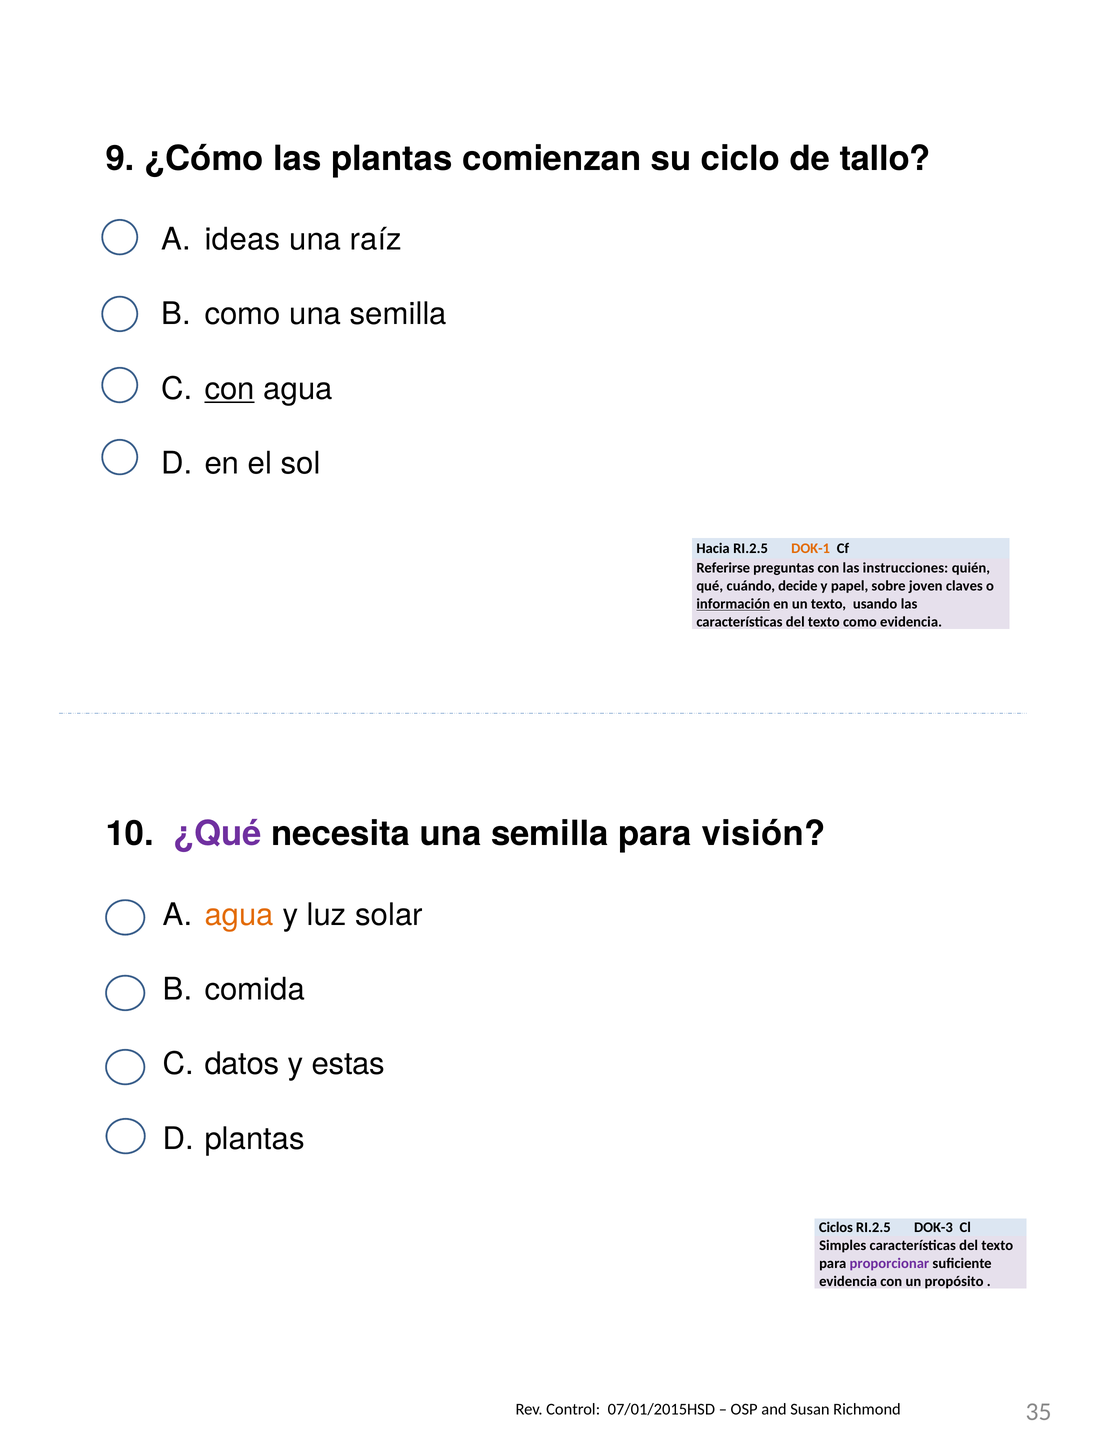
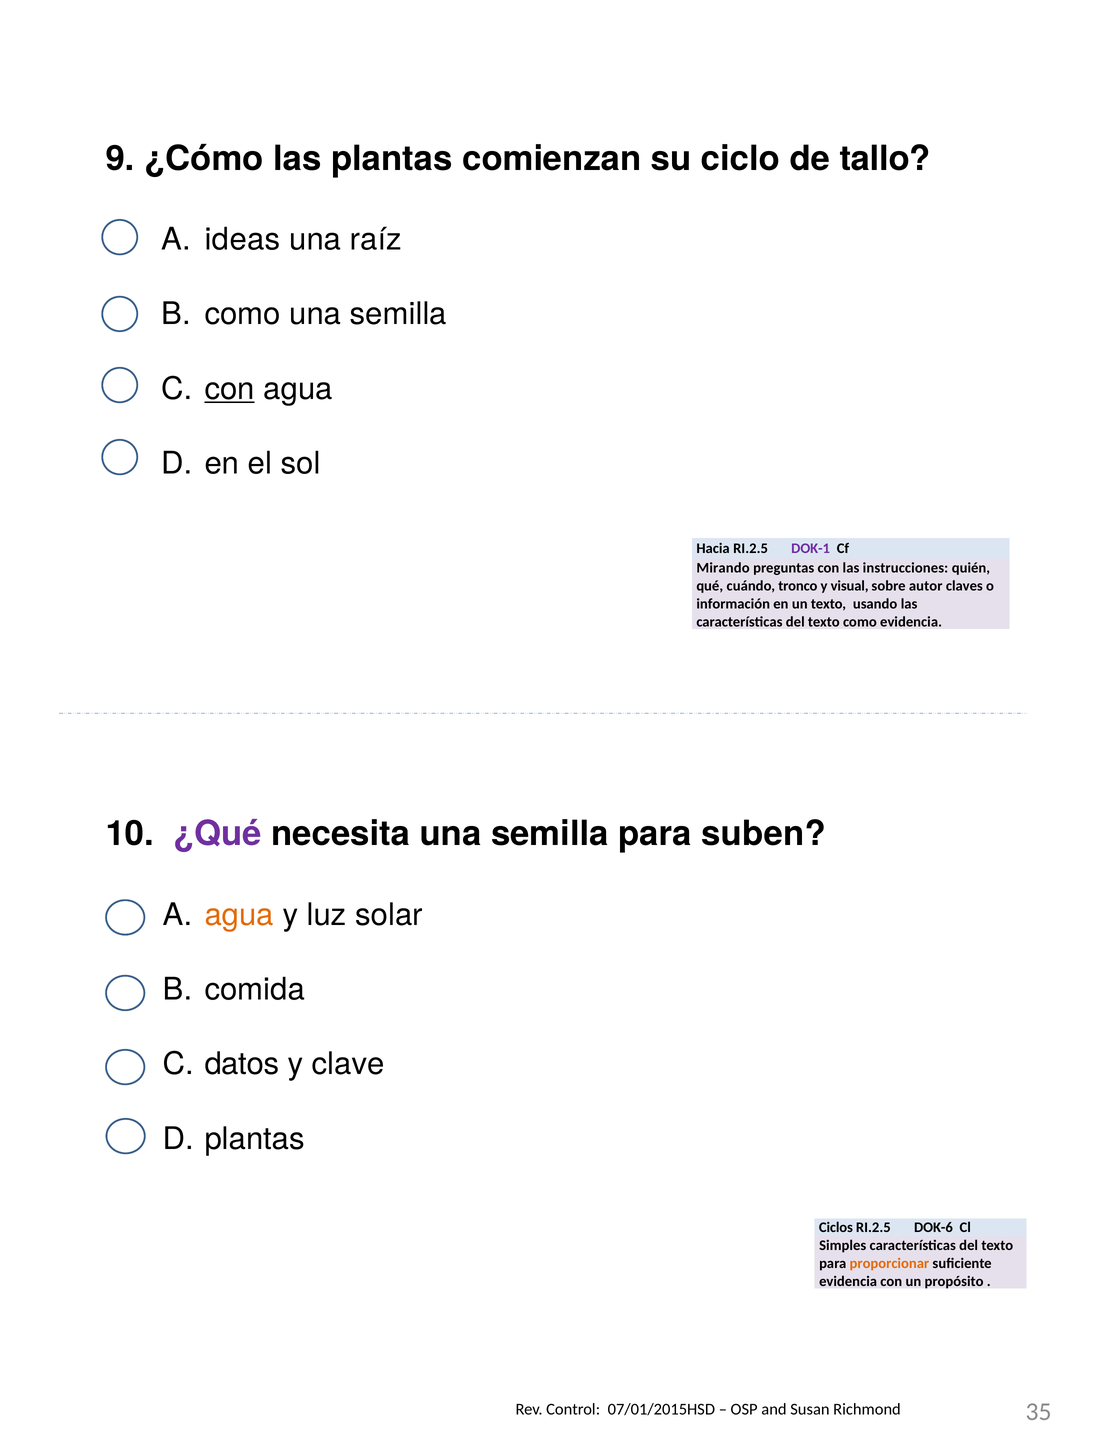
DOK-1 colour: orange -> purple
Referirse: Referirse -> Mirando
decide: decide -> tronco
papel: papel -> visual
joven: joven -> autor
información underline: present -> none
visión: visión -> suben
estas: estas -> clave
DOK-3: DOK-3 -> DOK-6
proporcionar colour: purple -> orange
